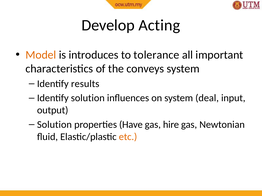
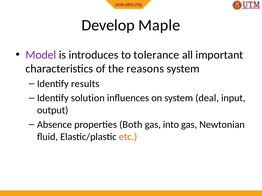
Acting: Acting -> Maple
Model colour: orange -> purple
conveys: conveys -> reasons
Solution at (54, 125): Solution -> Absence
Have: Have -> Both
hire: hire -> into
